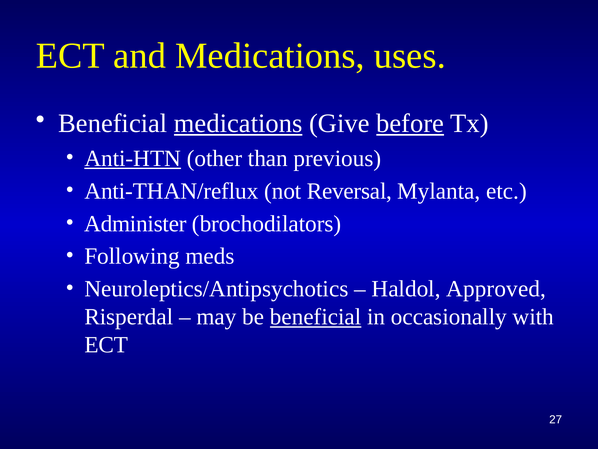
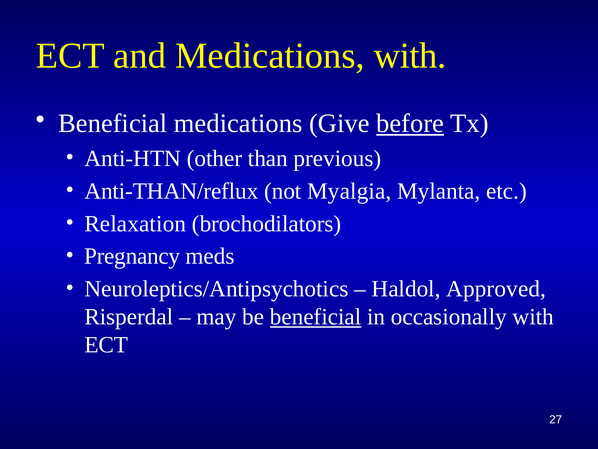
Medications uses: uses -> with
medications at (238, 123) underline: present -> none
Anti-HTN underline: present -> none
Reversal: Reversal -> Myalgia
Administer: Administer -> Relaxation
Following: Following -> Pregnancy
